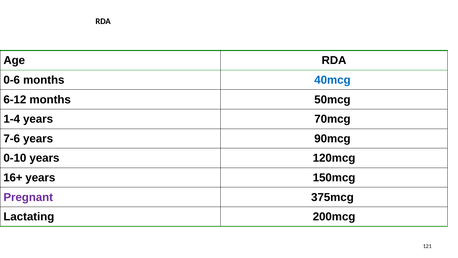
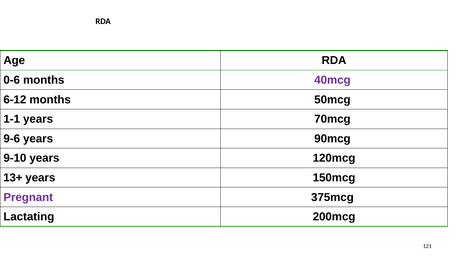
40mcg colour: blue -> purple
1-4: 1-4 -> 1-1
7-6: 7-6 -> 9-6
0-10: 0-10 -> 9-10
16+: 16+ -> 13+
